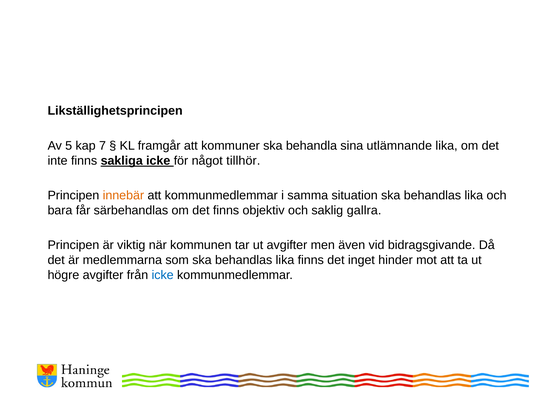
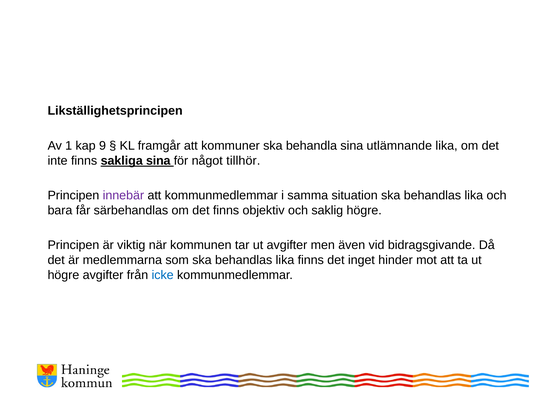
5: 5 -> 1
7: 7 -> 9
sakliga icke: icke -> sina
innebär colour: orange -> purple
saklig gallra: gallra -> högre
